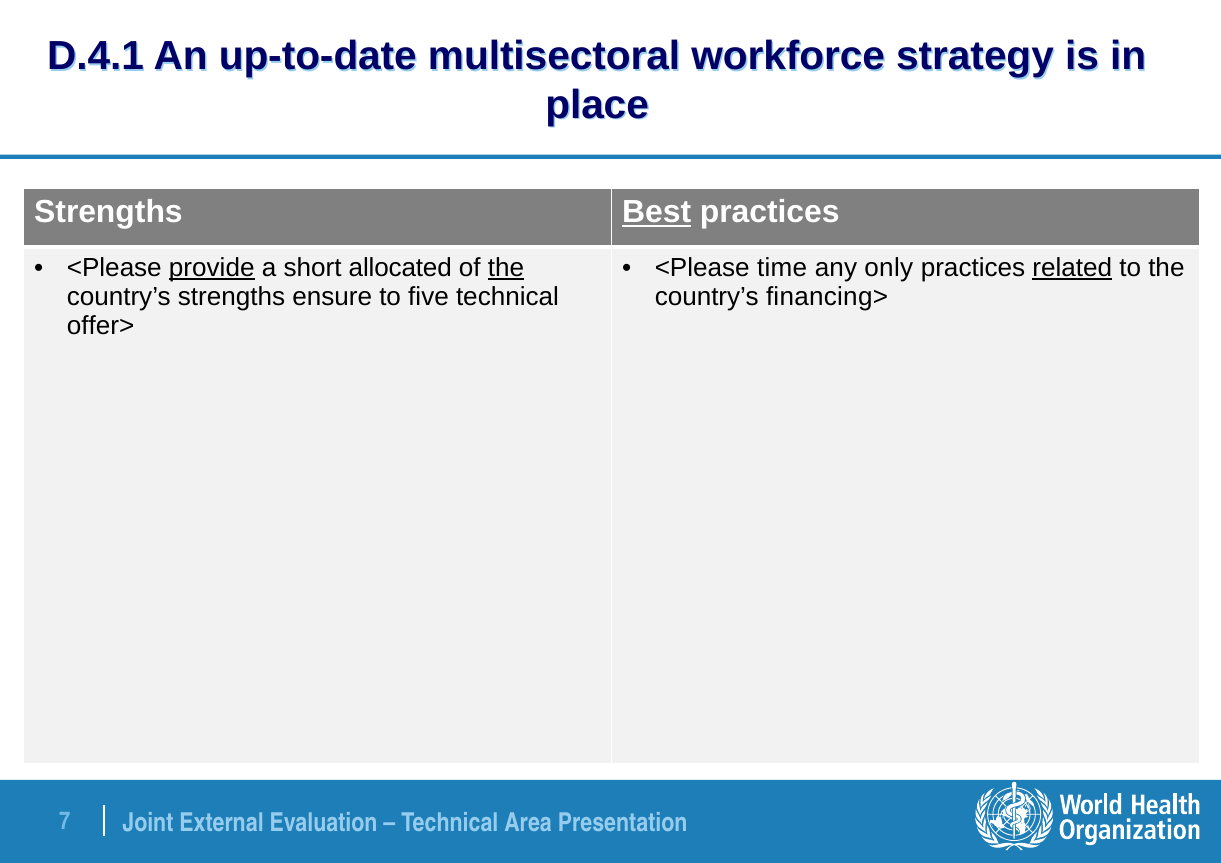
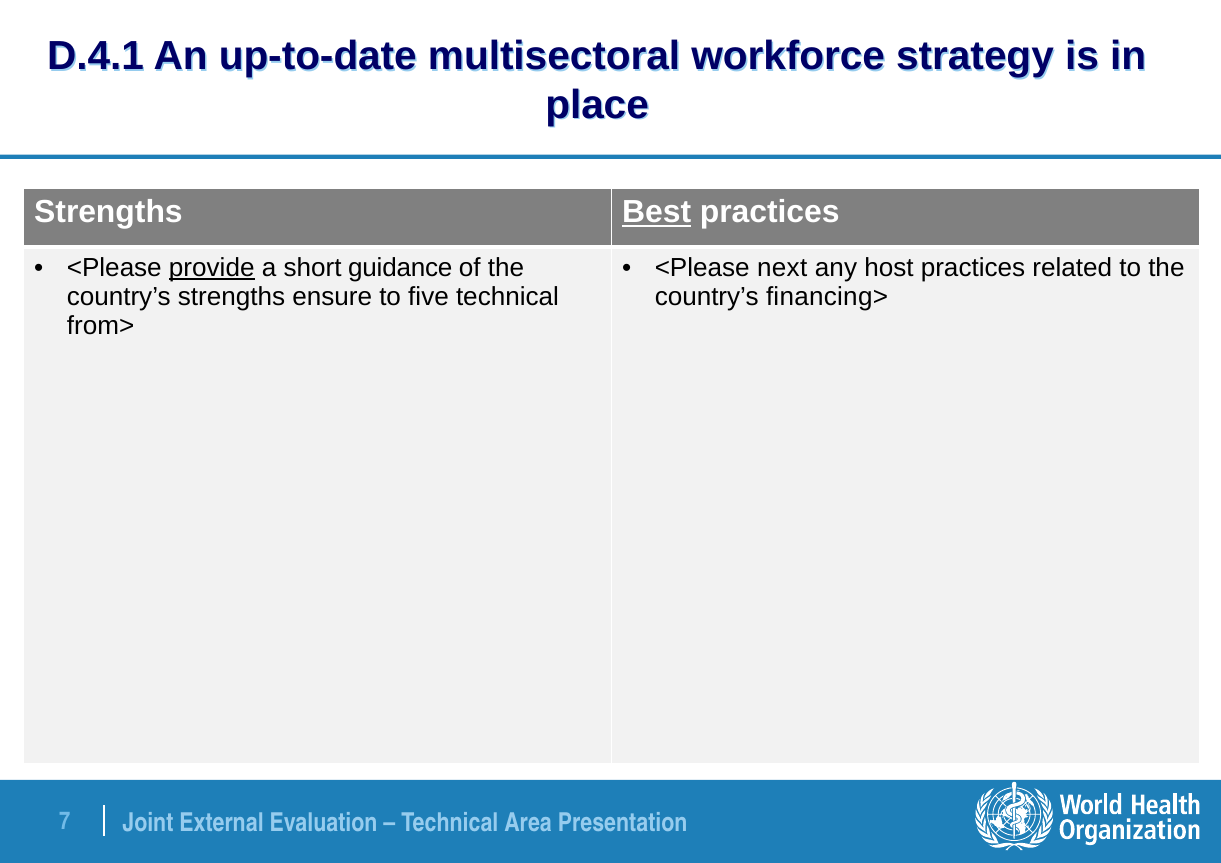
allocated: allocated -> guidance
the at (506, 268) underline: present -> none
time: time -> next
only: only -> host
related underline: present -> none
offer>: offer> -> from>
